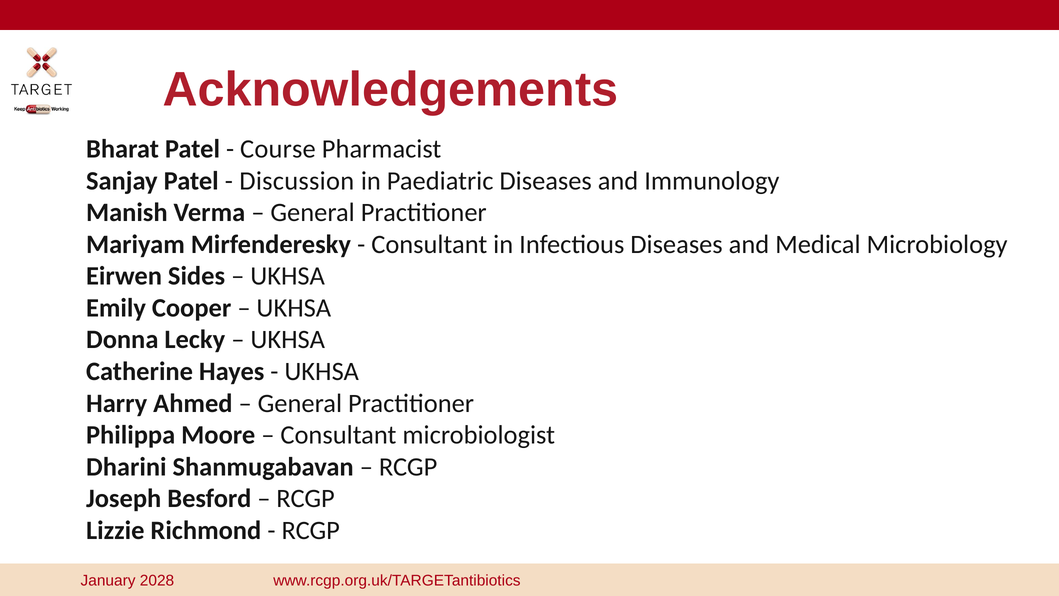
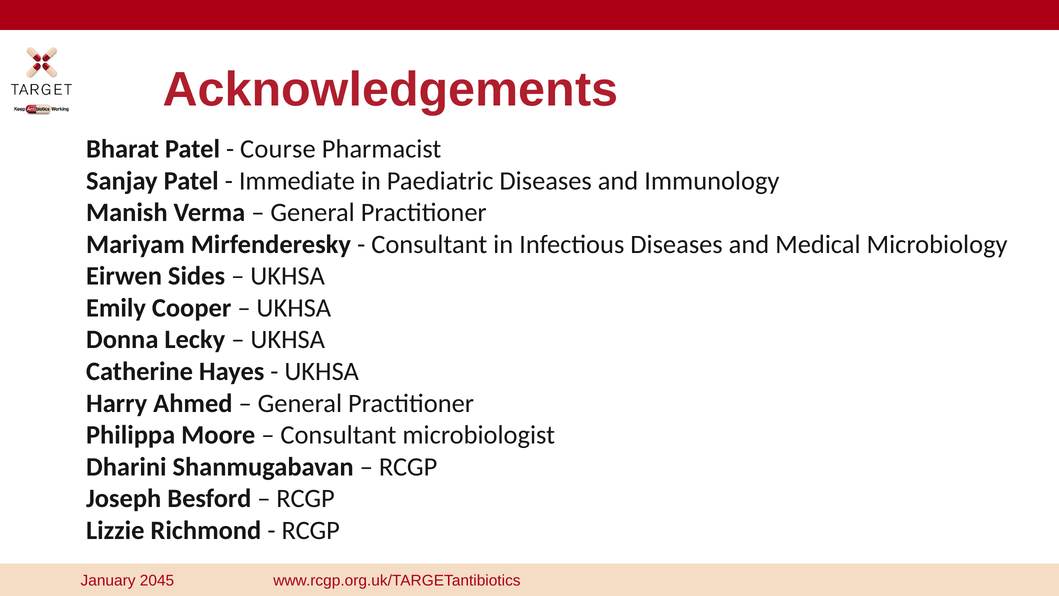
Discussion: Discussion -> Immediate
2028: 2028 -> 2045
